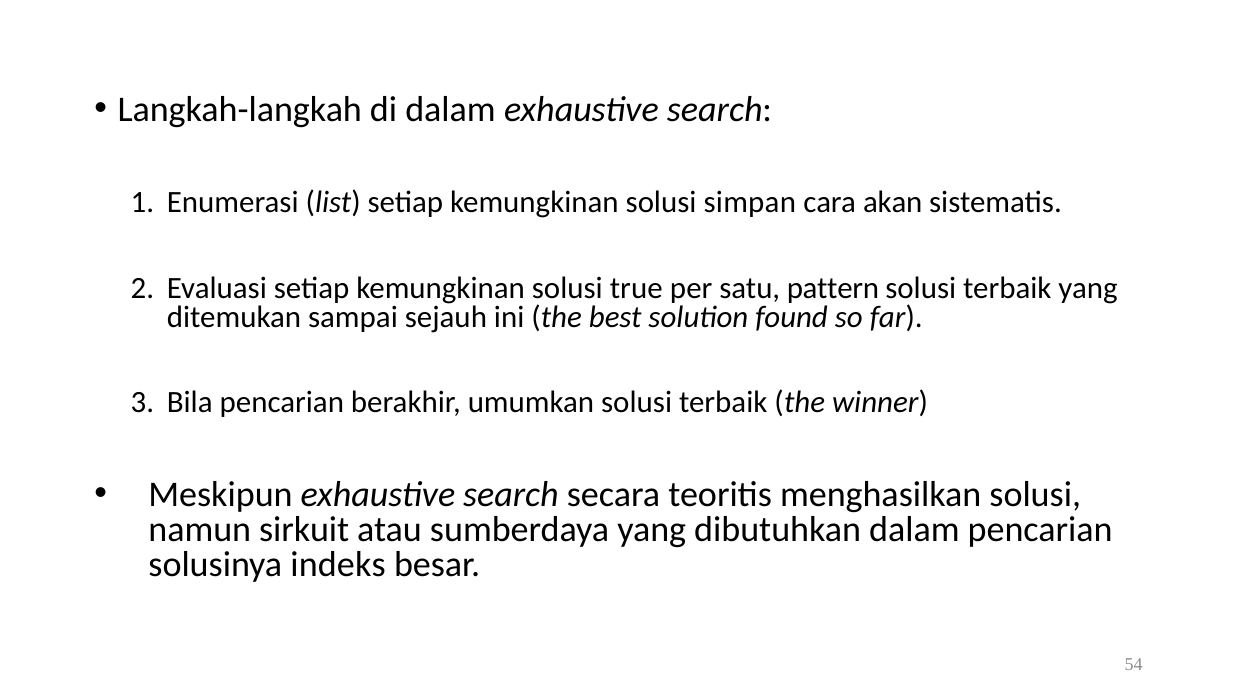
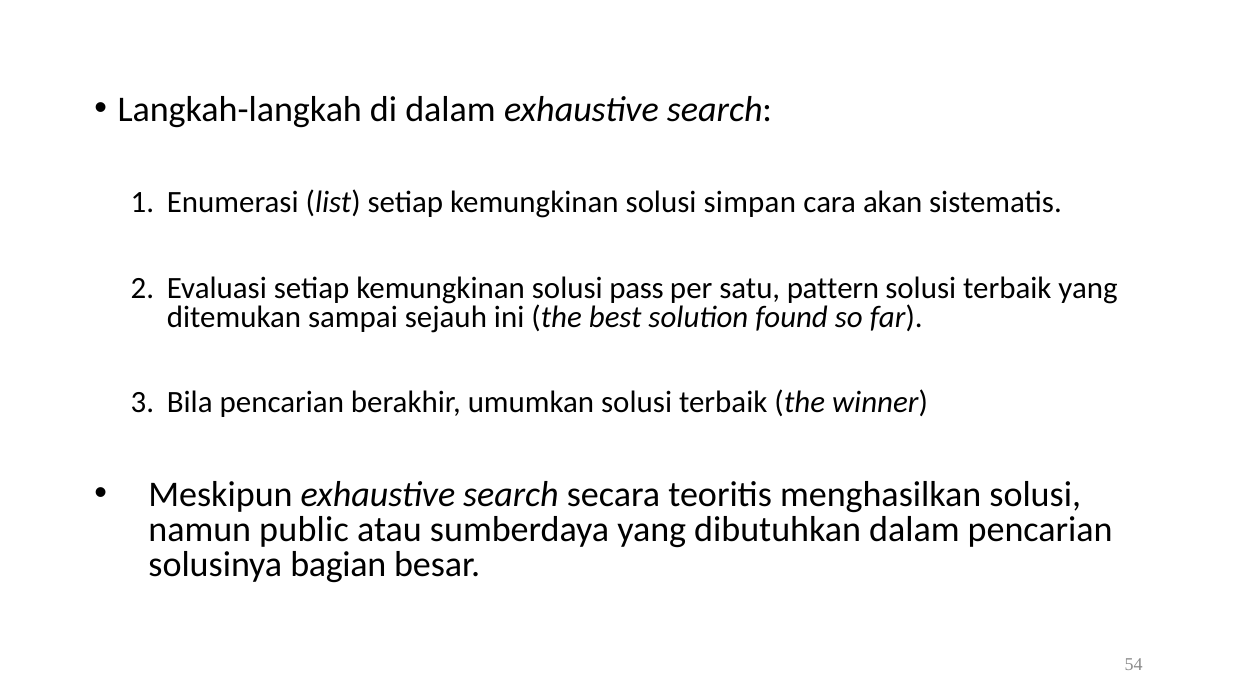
true: true -> pass
sirkuit: sirkuit -> public
indeks: indeks -> bagian
